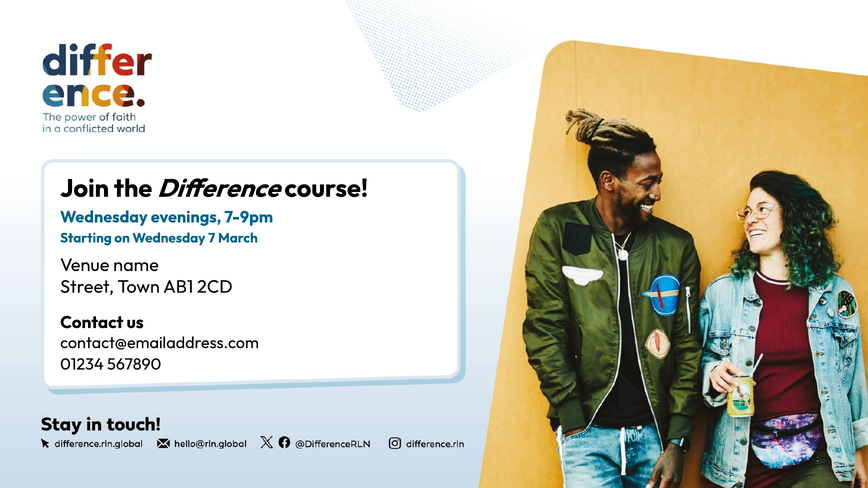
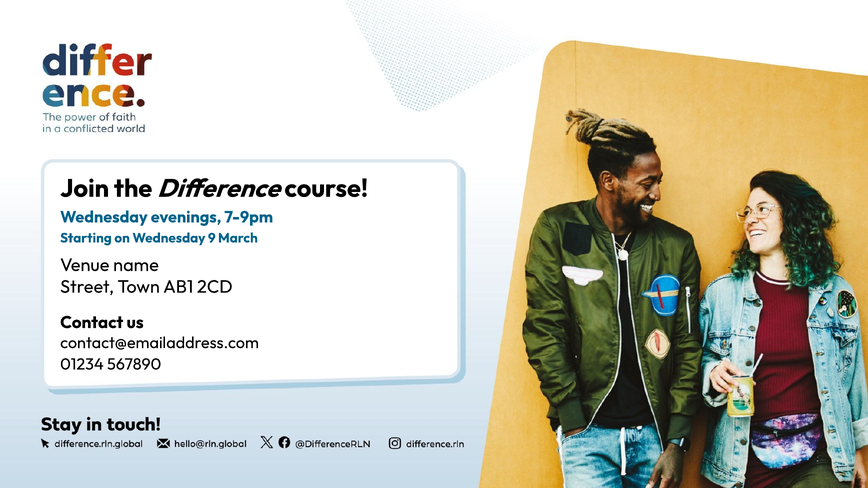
7: 7 -> 9
